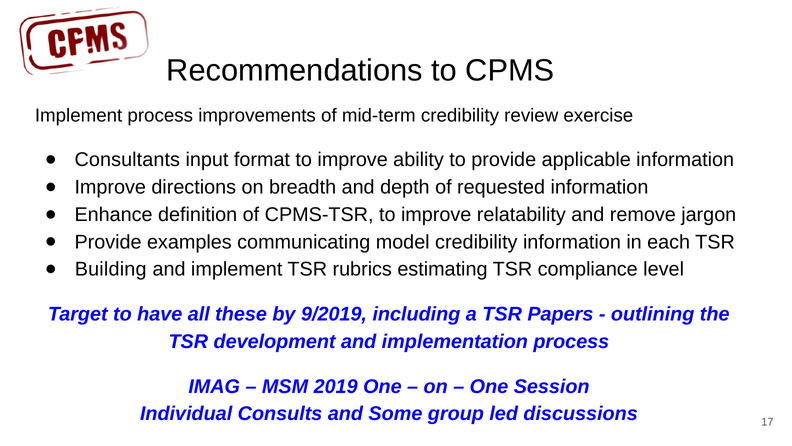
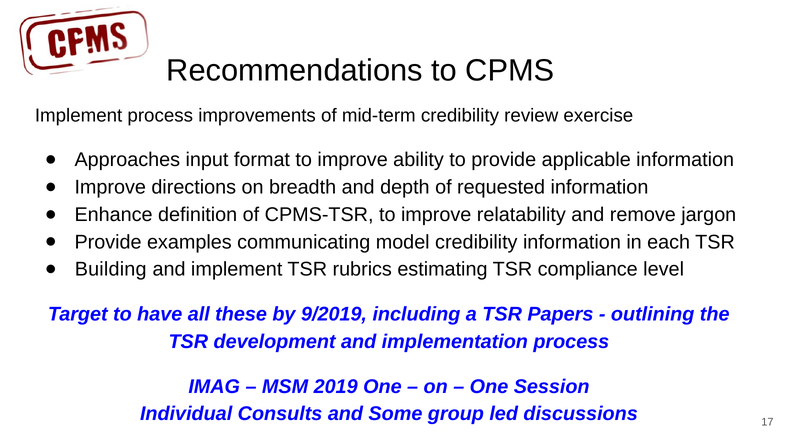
Consultants: Consultants -> Approaches
